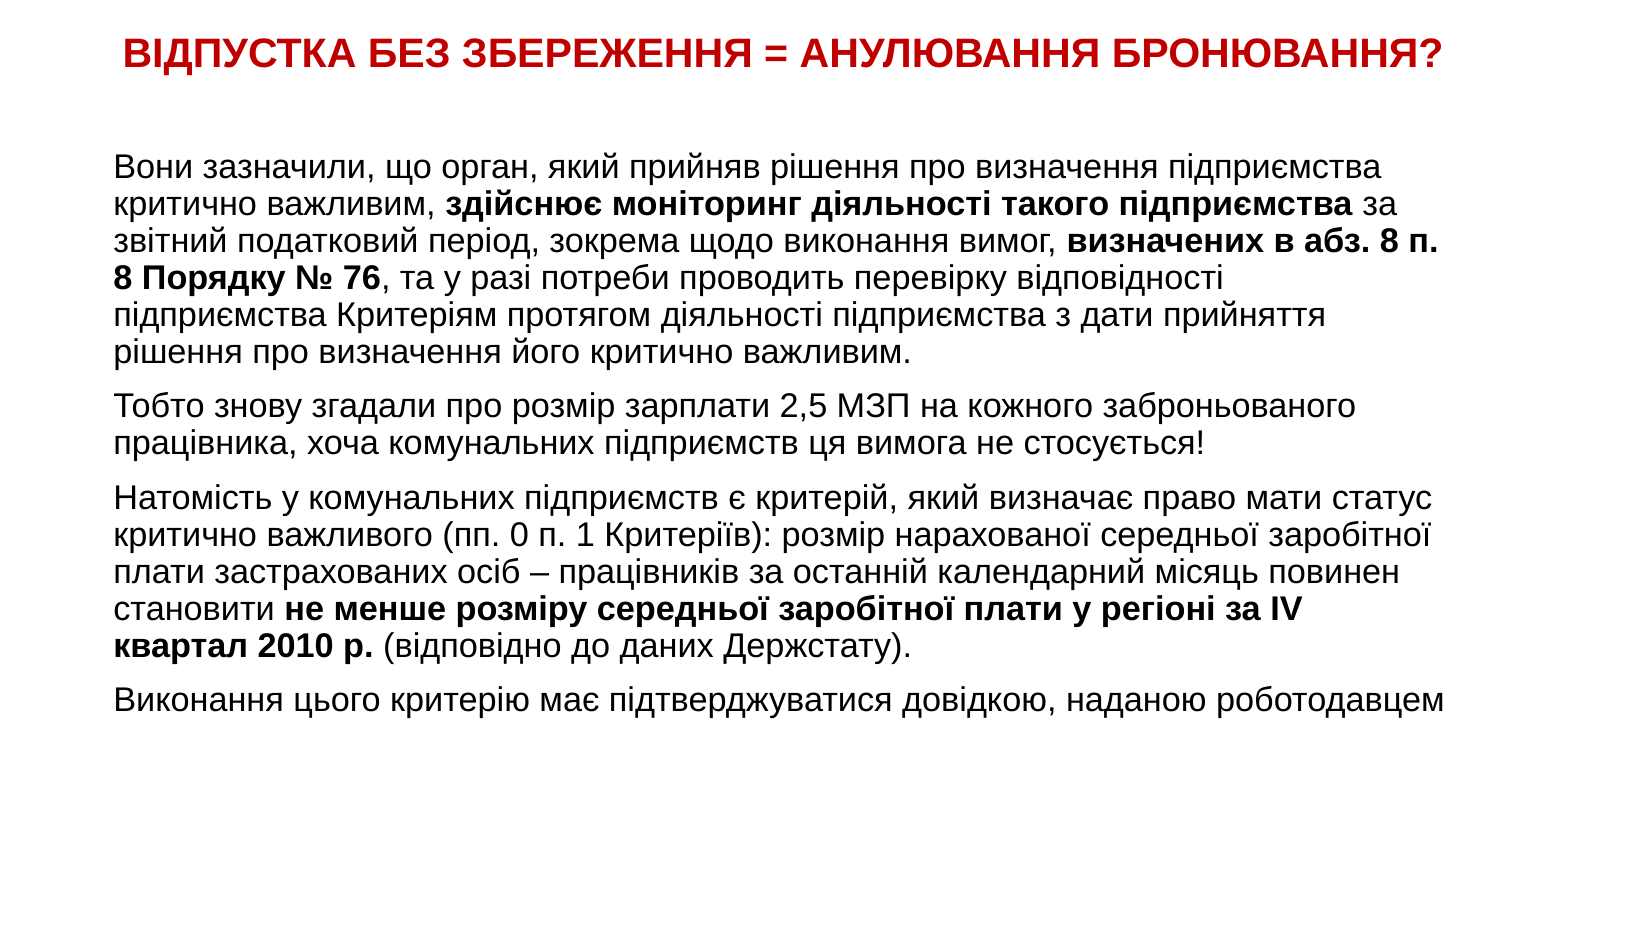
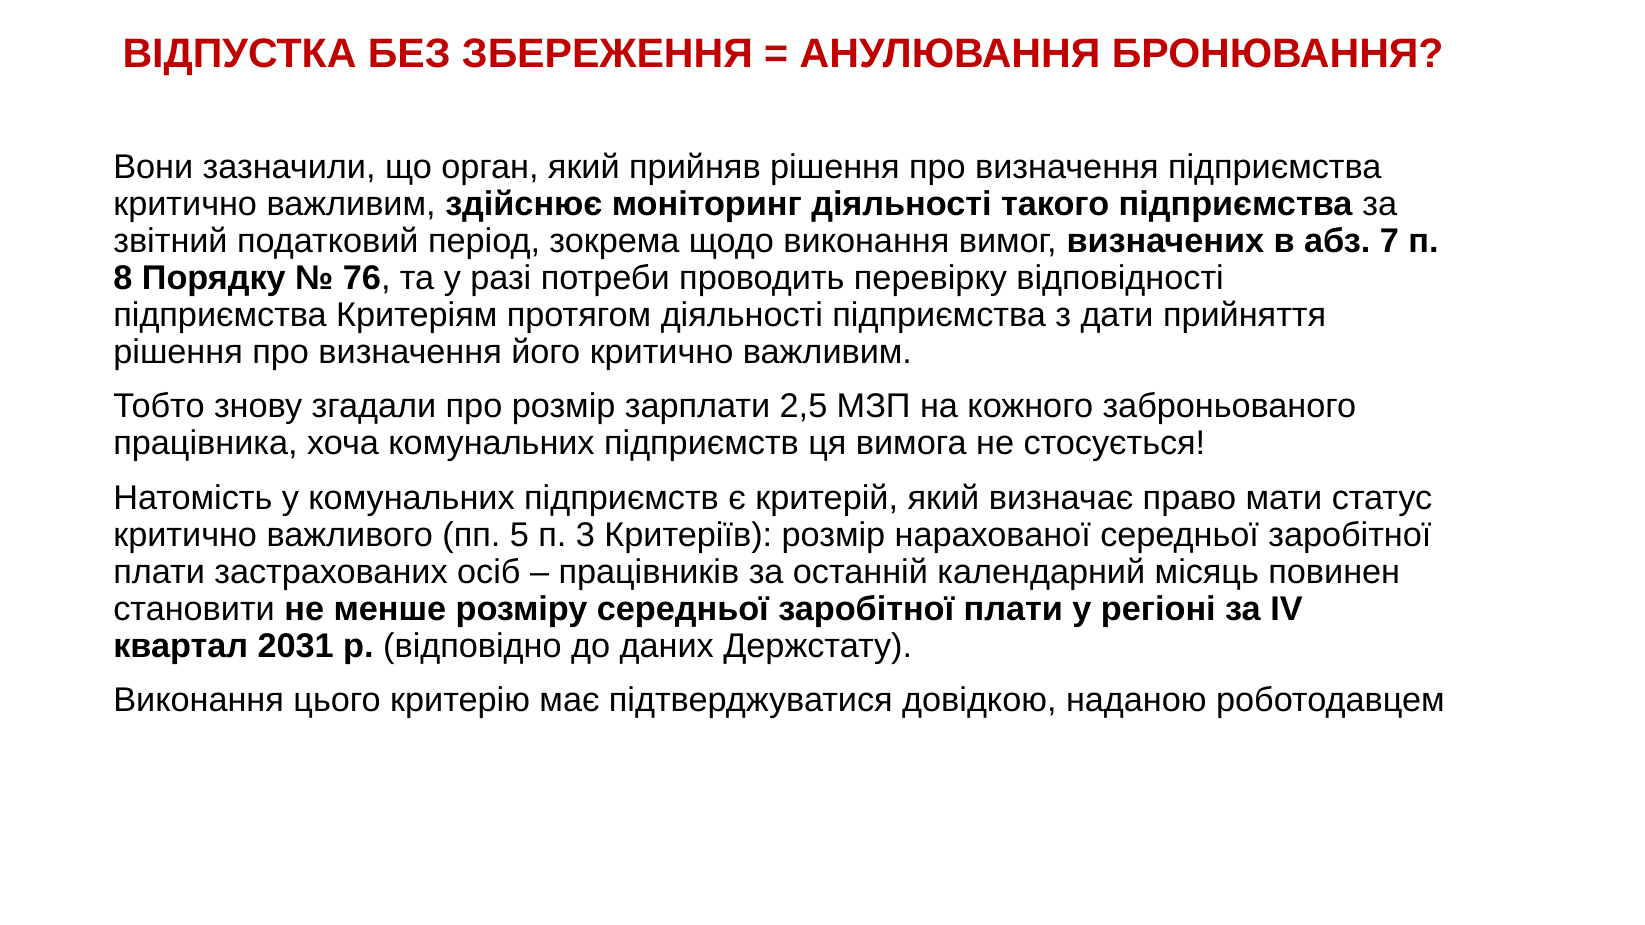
абз 8: 8 -> 7
0: 0 -> 5
1: 1 -> 3
2010: 2010 -> 2031
